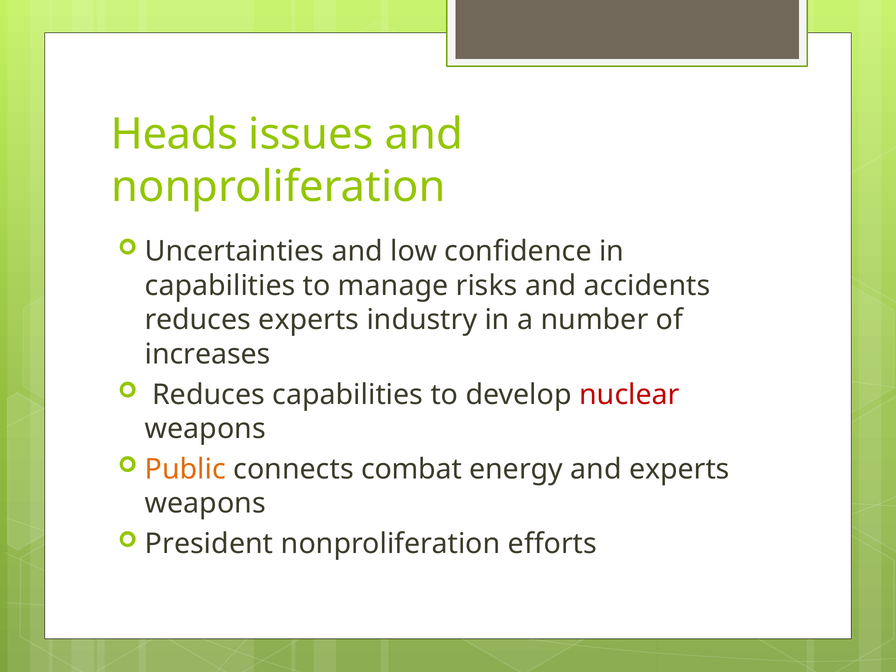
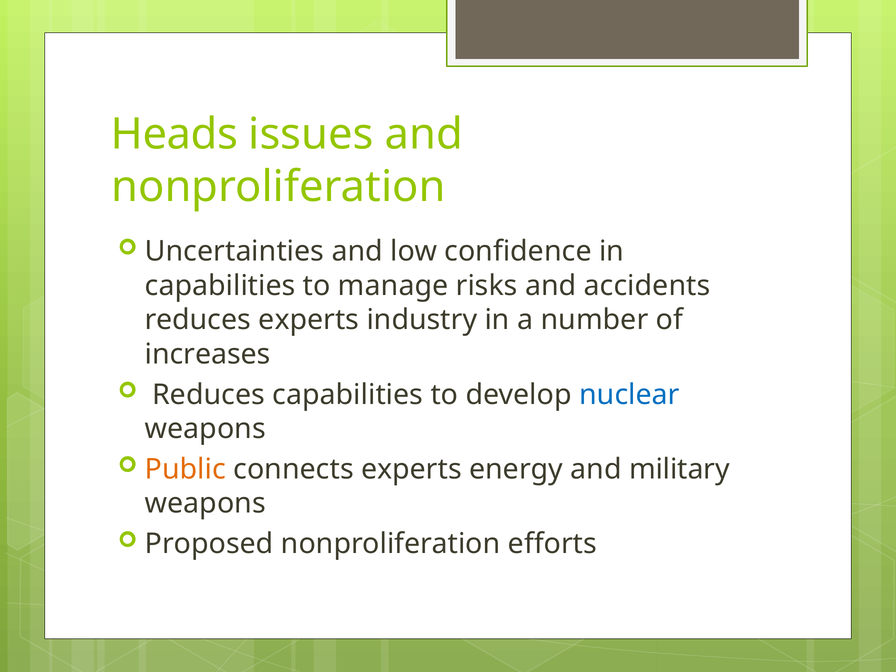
nuclear colour: red -> blue
connects combat: combat -> experts
and experts: experts -> military
President: President -> Proposed
